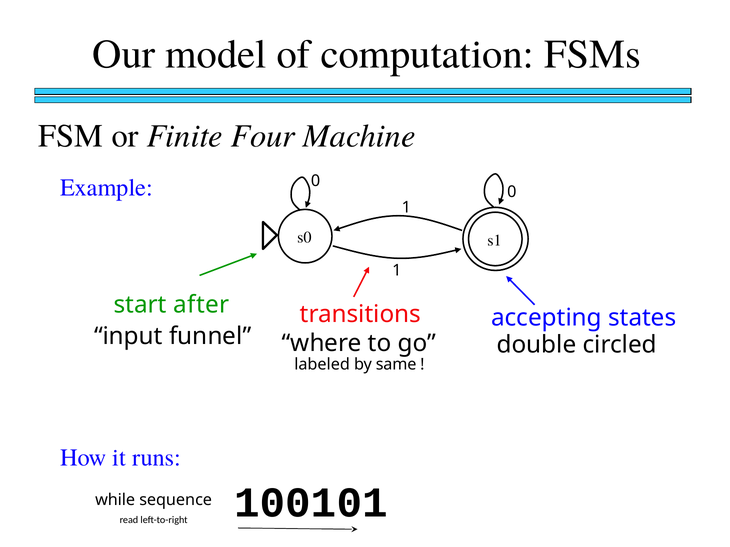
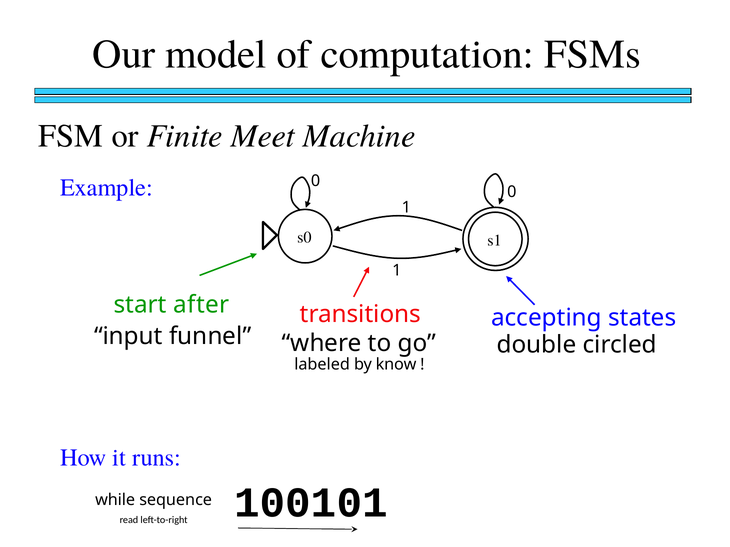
Four: Four -> Meet
same: same -> know
